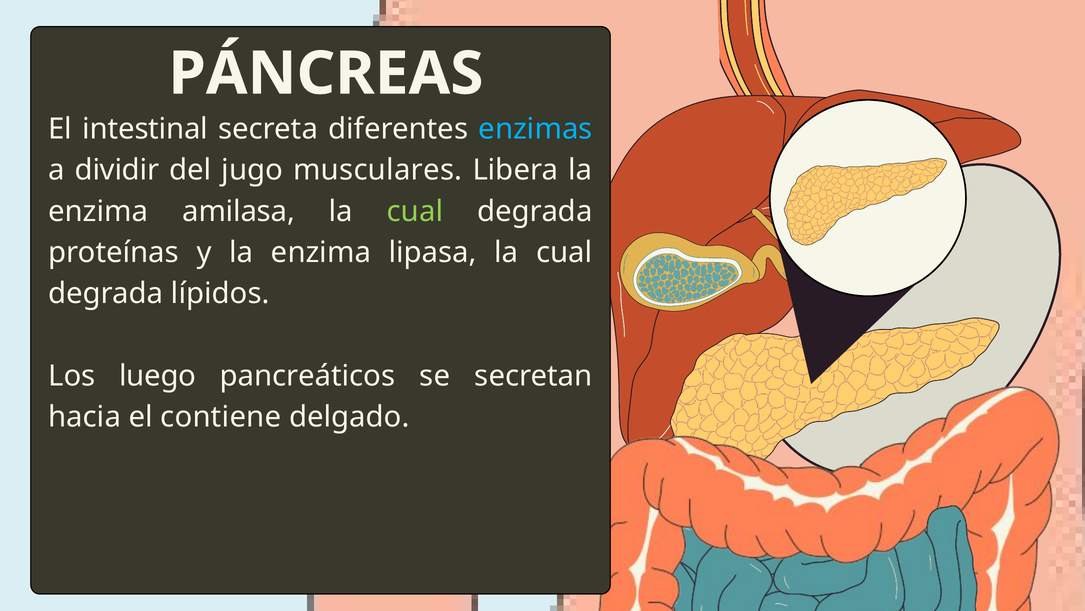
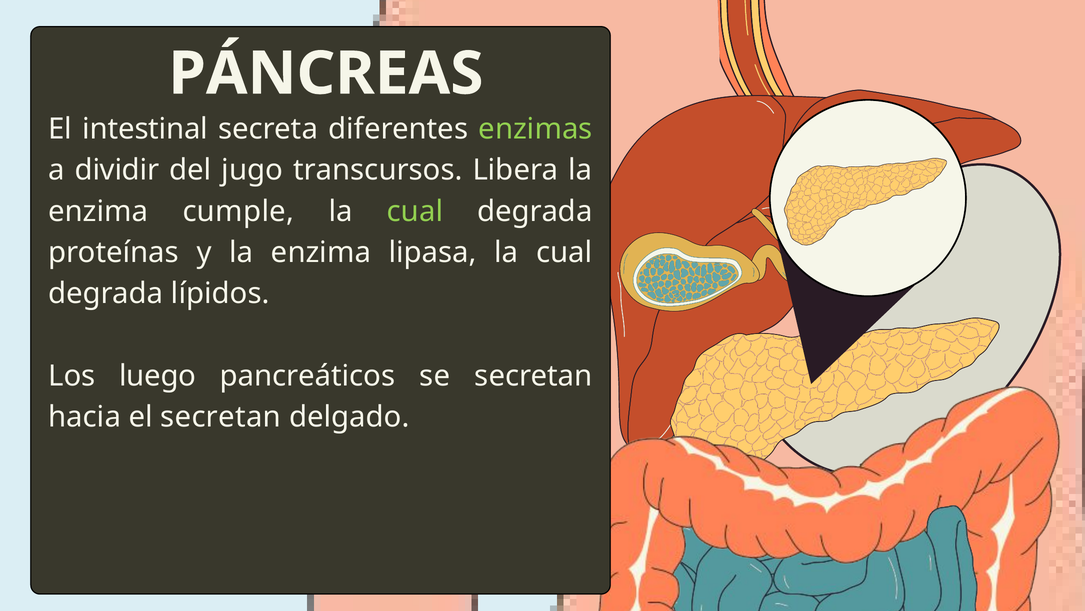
enzimas colour: light blue -> light green
musculares: musculares -> transcursos
amilasa: amilasa -> cumple
el contiene: contiene -> secretan
